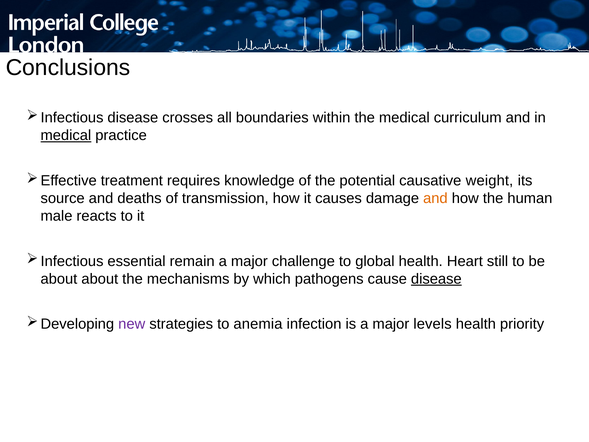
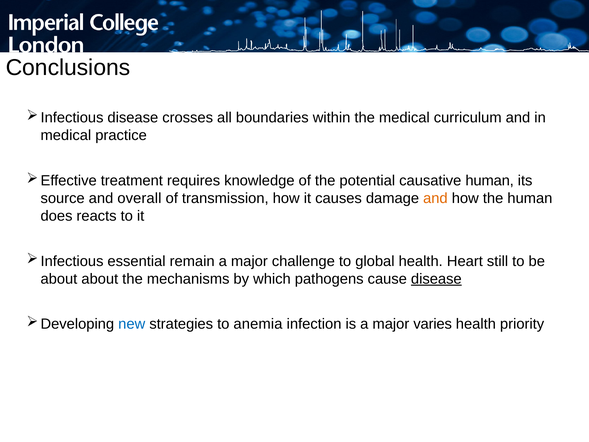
medical at (66, 135) underline: present -> none
causative weight: weight -> human
deaths: deaths -> overall
male: male -> does
new colour: purple -> blue
levels: levels -> varies
